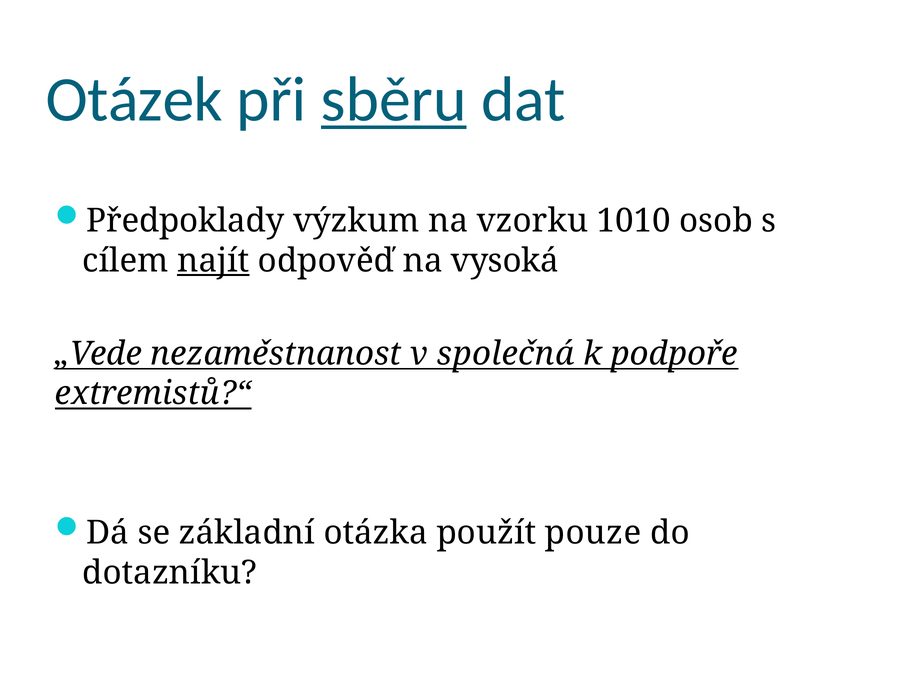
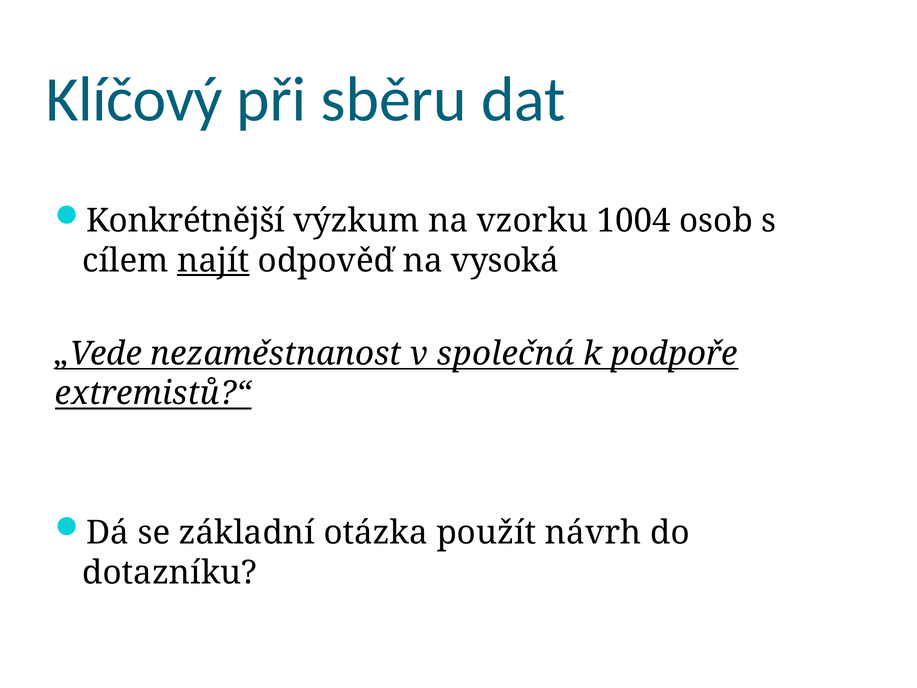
Otázek: Otázek -> Klíčový
sběru underline: present -> none
Předpoklady: Předpoklady -> Konkrétnější
1010: 1010 -> 1004
pouze: pouze -> návrh
